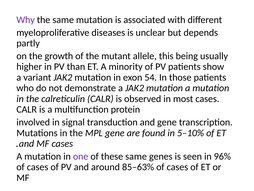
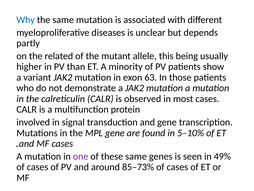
Why colour: purple -> blue
growth: growth -> related
54: 54 -> 63
96%: 96% -> 49%
85–63%: 85–63% -> 85–73%
